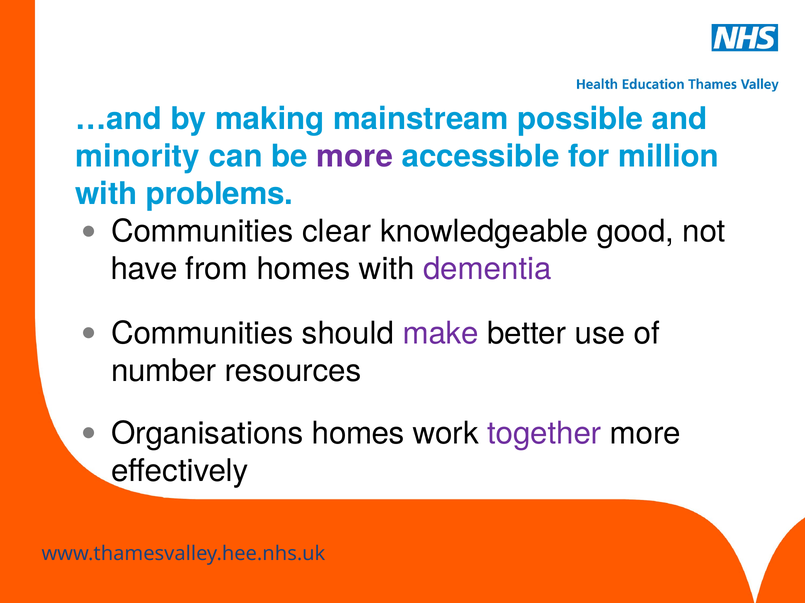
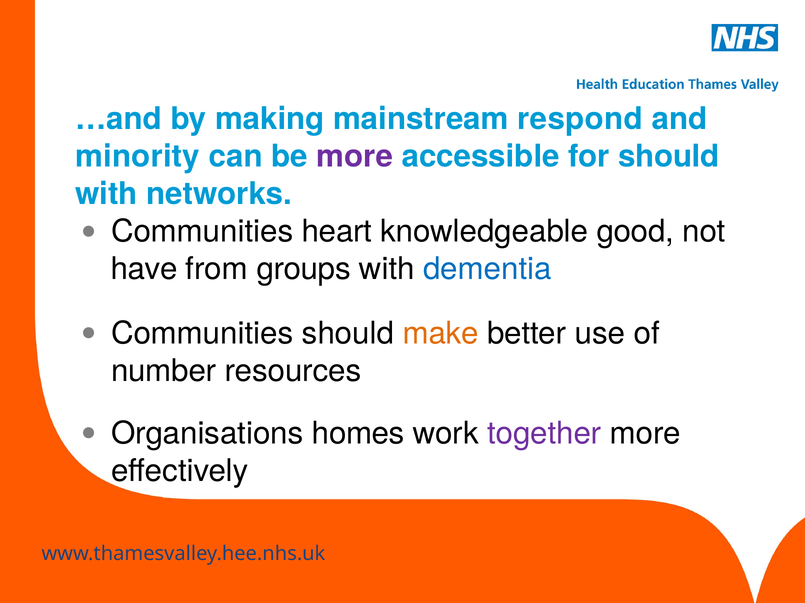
possible: possible -> respond
for million: million -> should
problems: problems -> networks
clear: clear -> heart
from homes: homes -> groups
dementia colour: purple -> blue
make colour: purple -> orange
